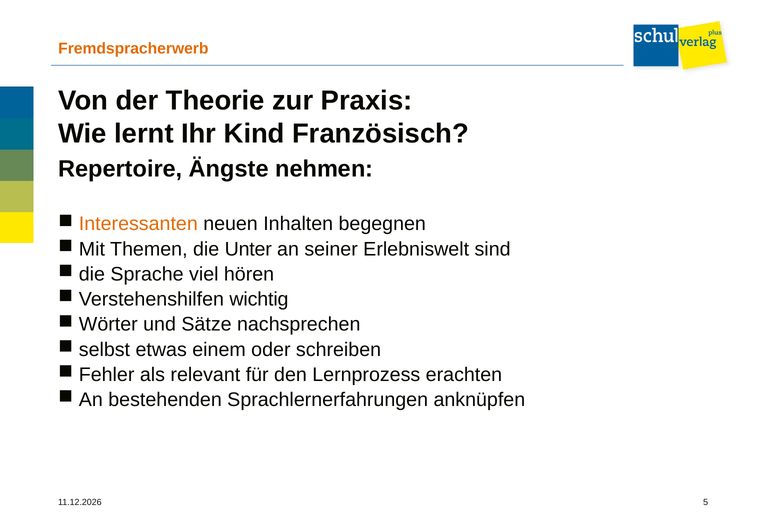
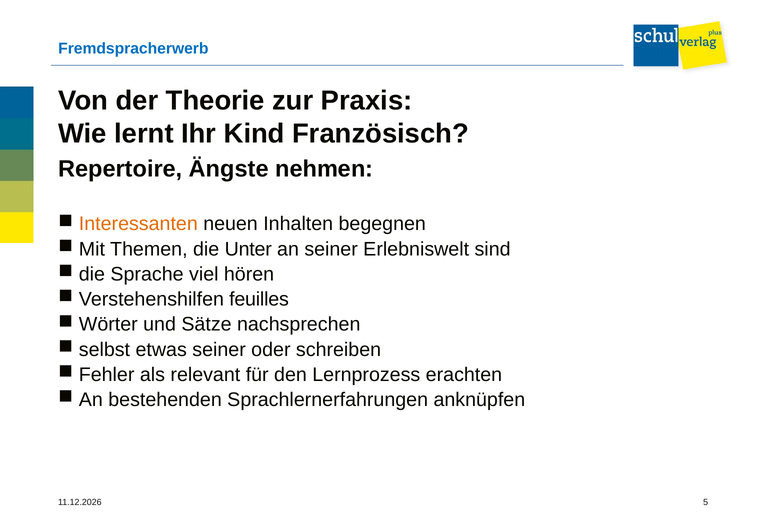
Fremdspracherwerb colour: orange -> blue
wichtig: wichtig -> feuilles
etwas einem: einem -> seiner
